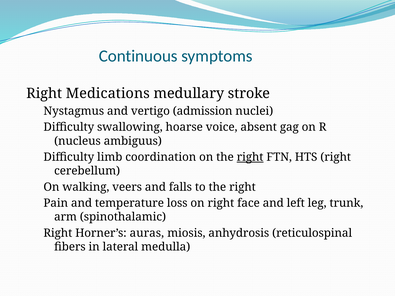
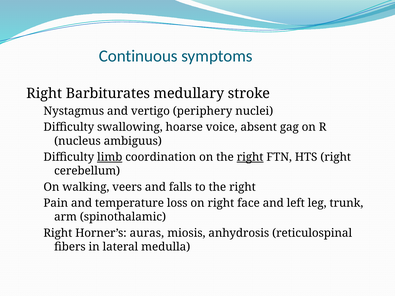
Medications: Medications -> Barbiturates
admission: admission -> periphery
limb underline: none -> present
